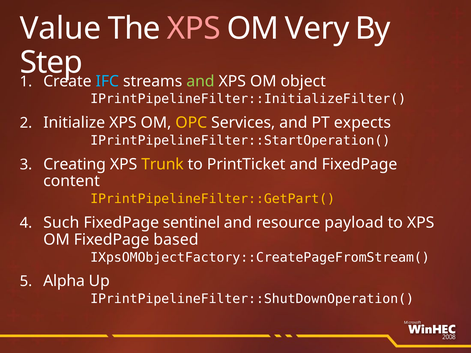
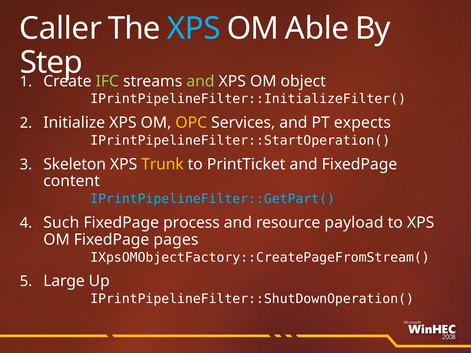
Value: Value -> Caller
XPS at (194, 29) colour: pink -> light blue
Very: Very -> Able
IFC colour: light blue -> light green
Creating: Creating -> Skeleton
IPrintPipelineFilter::GetPart( colour: yellow -> light blue
sentinel: sentinel -> process
based: based -> pages
Alpha: Alpha -> Large
